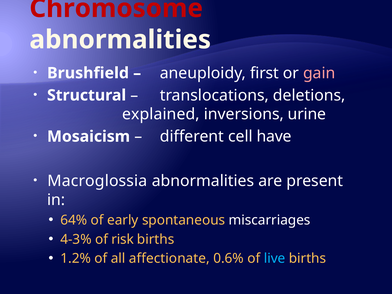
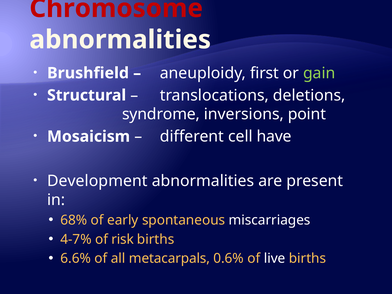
gain colour: pink -> light green
explained: explained -> syndrome
urine: urine -> point
Macroglossia: Macroglossia -> Development
64%: 64% -> 68%
4-3%: 4-3% -> 4-7%
1.2%: 1.2% -> 6.6%
affectionate: affectionate -> metacarpals
live colour: light blue -> white
